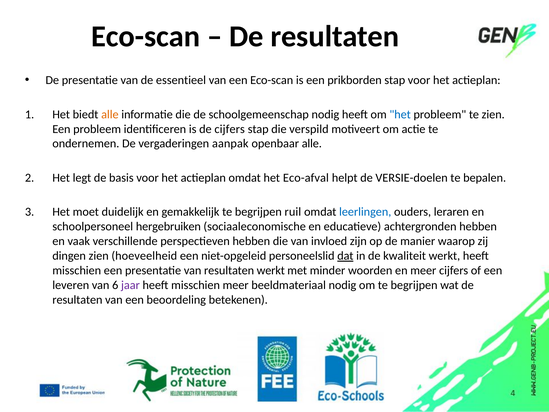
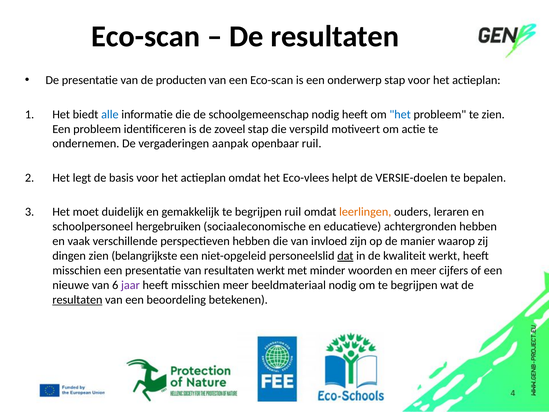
essentieel: essentieel -> producten
prikborden: prikborden -> onderwerp
alle at (110, 114) colour: orange -> blue
de cijfers: cijfers -> zoveel
openbaar alle: alle -> ruil
Eco-afval: Eco-afval -> Eco-vlees
leerlingen colour: blue -> orange
hoeveelheid: hoeveelheid -> belangrijkste
leveren: leveren -> nieuwe
resultaten at (77, 300) underline: none -> present
